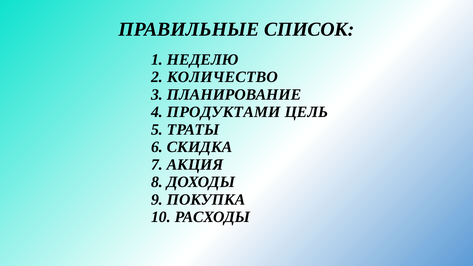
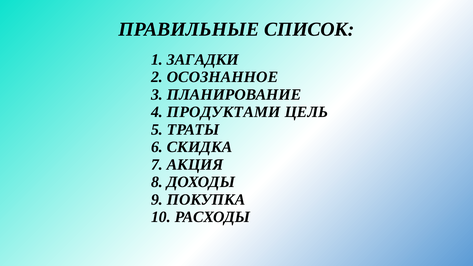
НЕДЕЛЮ: НЕДЕЛЮ -> ЗАГАДКИ
КОЛИЧЕСТВО: КОЛИЧЕСТВО -> ОСОЗНАННОЕ
